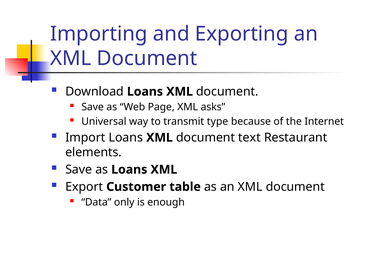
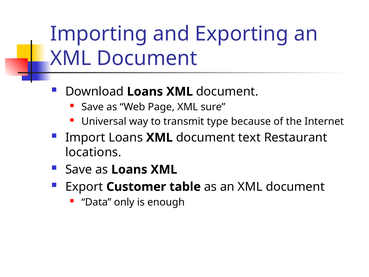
asks: asks -> sure
elements: elements -> locations
